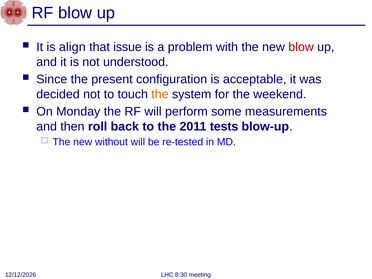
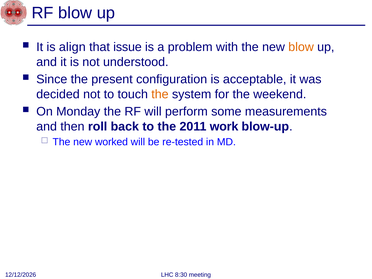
blow at (301, 47) colour: red -> orange
tests: tests -> work
without: without -> worked
